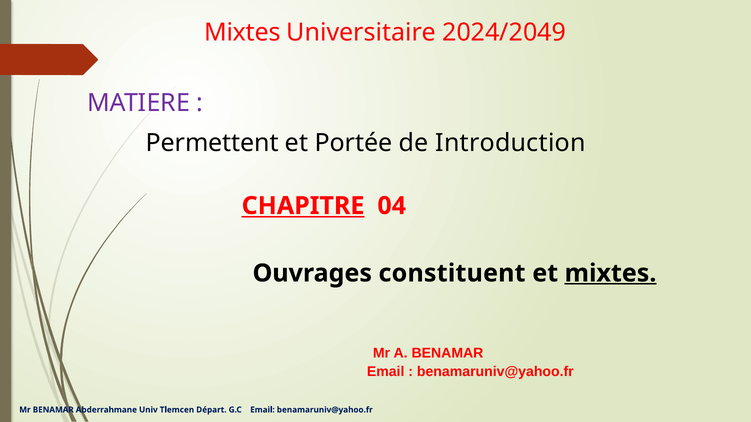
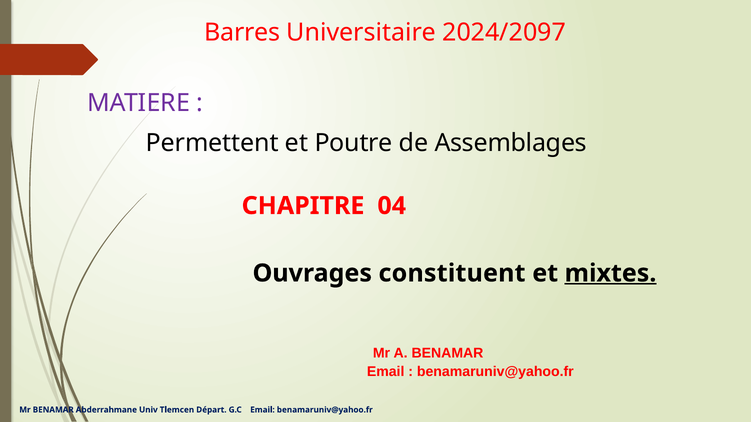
Mixtes at (242, 33): Mixtes -> Barres
2024/2049: 2024/2049 -> 2024/2097
Portée: Portée -> Poutre
Introduction: Introduction -> Assemblages
CHAPITRE underline: present -> none
